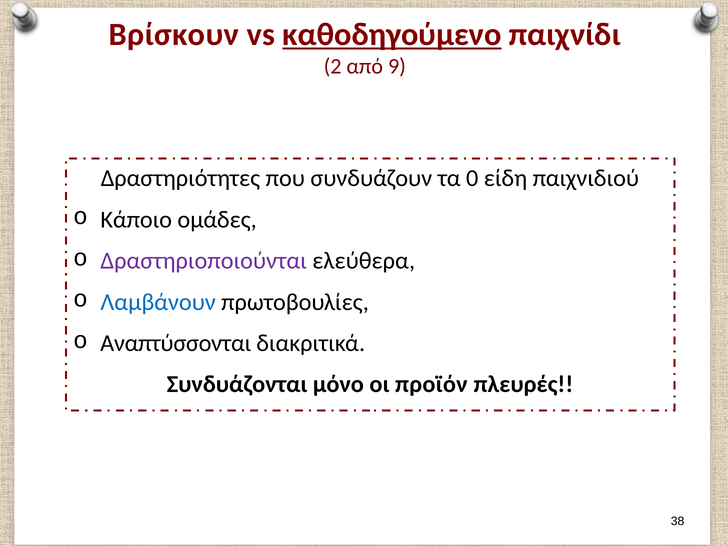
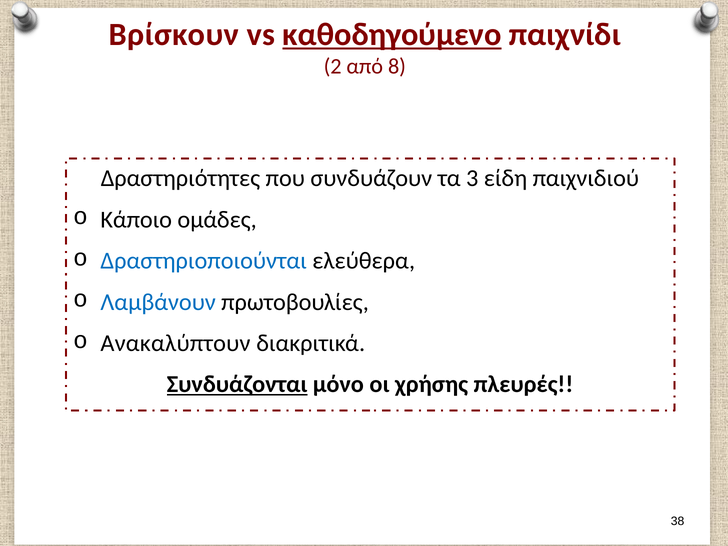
9: 9 -> 8
0: 0 -> 3
Δραστηριοποιούνται colour: purple -> blue
Αναπτύσσονται: Αναπτύσσονται -> Ανακαλύπτουν
Συνδυάζονται underline: none -> present
προϊόν: προϊόν -> χρήσης
